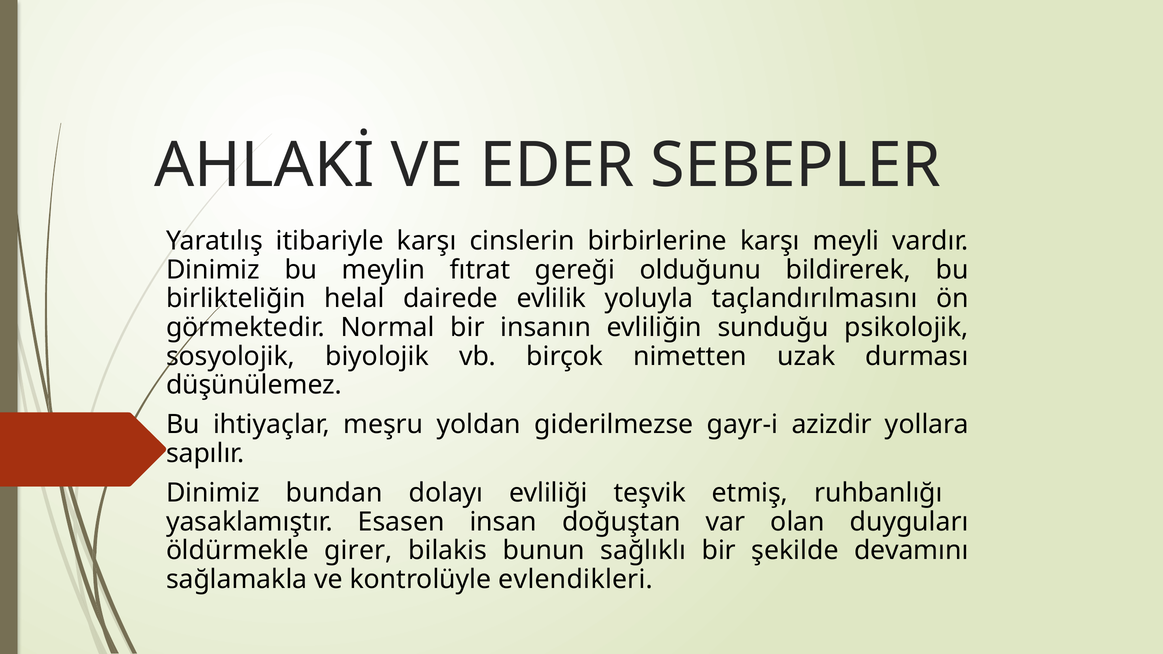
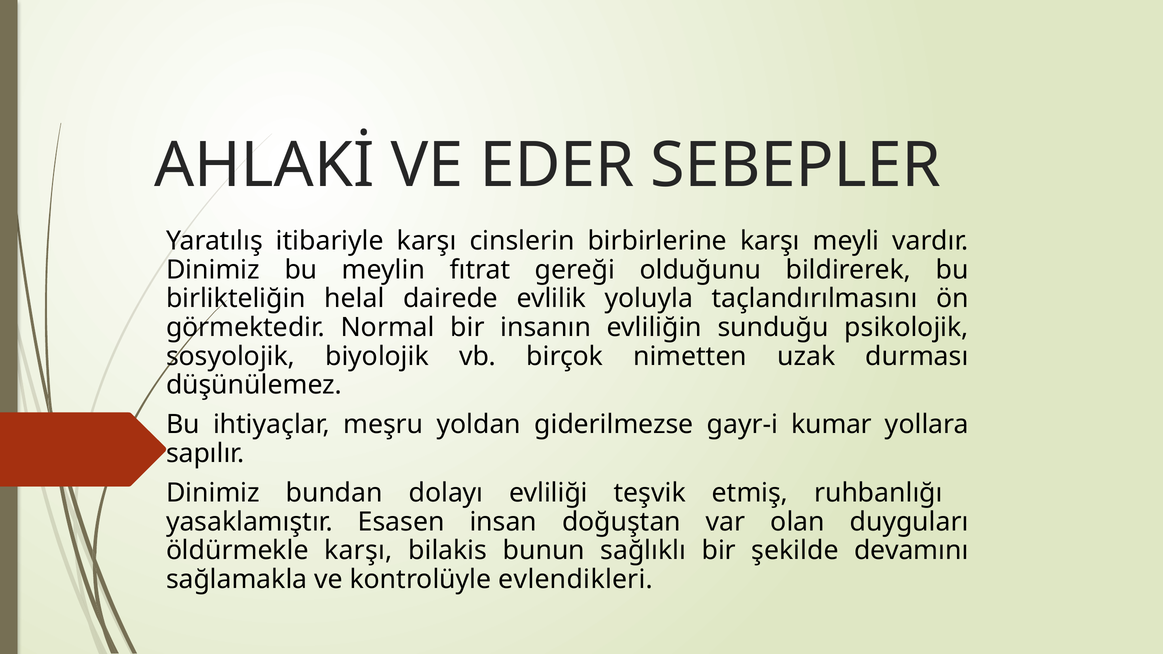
azizdir: azizdir -> kumar
öldürmekle girer: girer -> karşı
